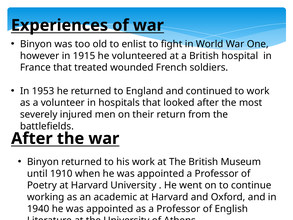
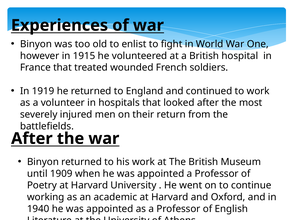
1953: 1953 -> 1919
1910: 1910 -> 1909
